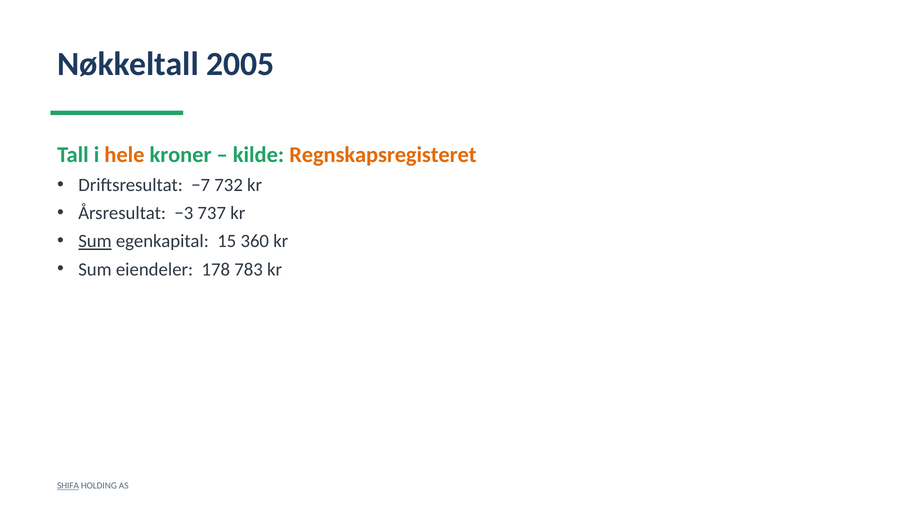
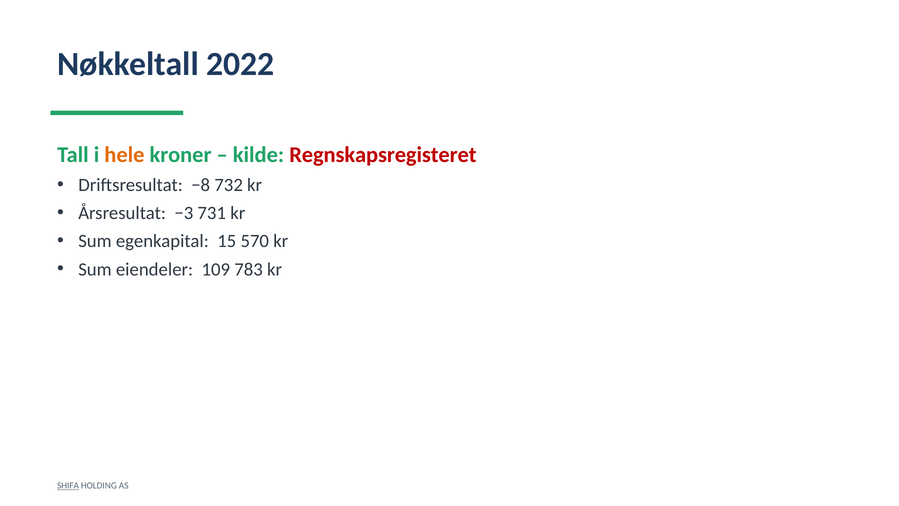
2005: 2005 -> 2022
Regnskapsregisteret colour: orange -> red
−7: −7 -> −8
737: 737 -> 731
Sum at (95, 241) underline: present -> none
360: 360 -> 570
178: 178 -> 109
